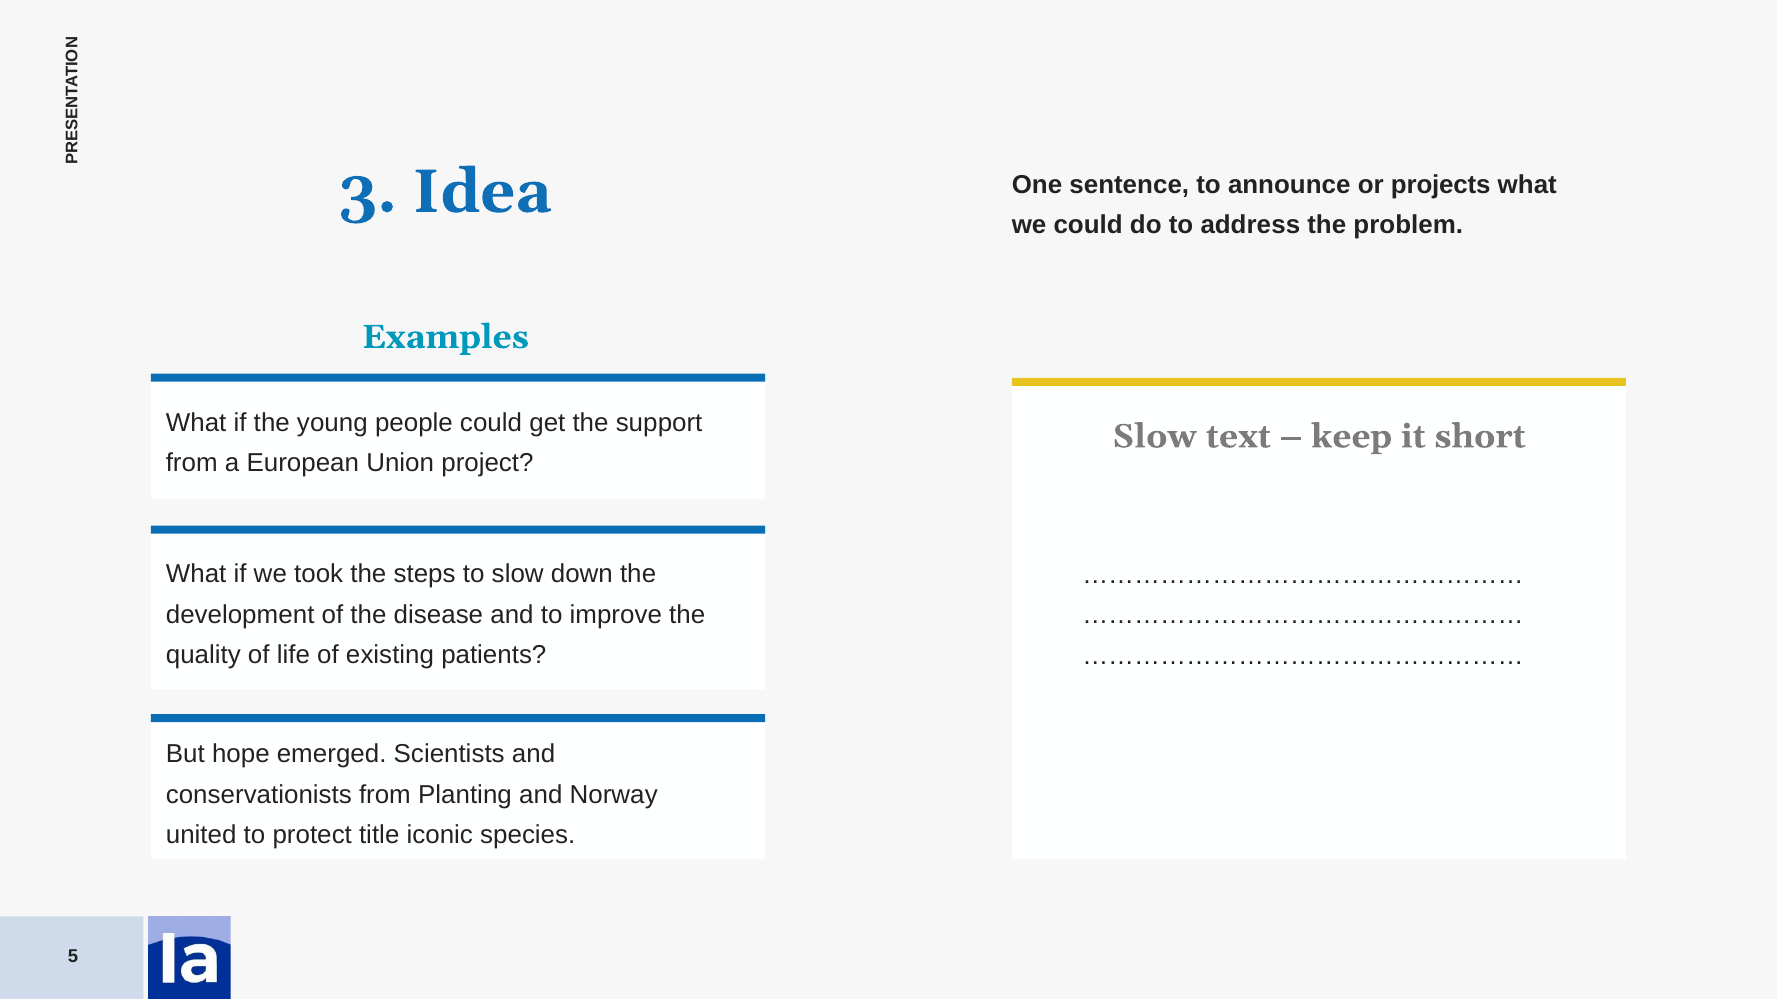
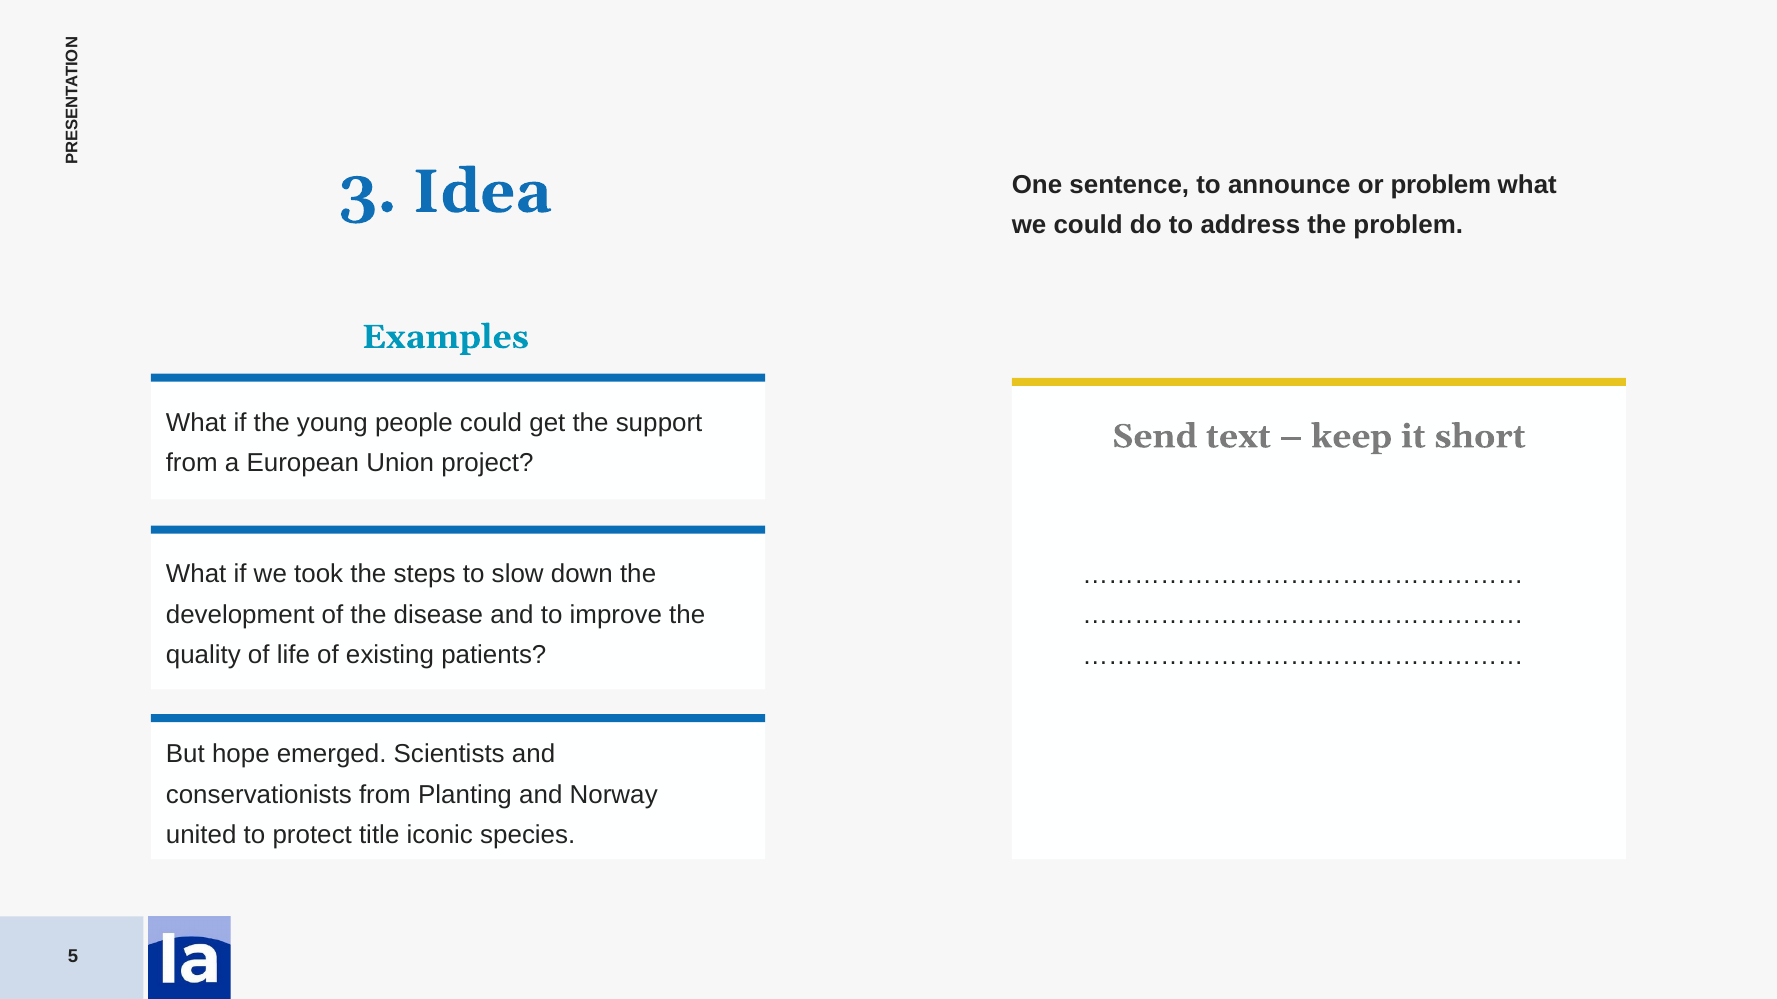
or projects: projects -> problem
Slow at (1154, 437): Slow -> Send
